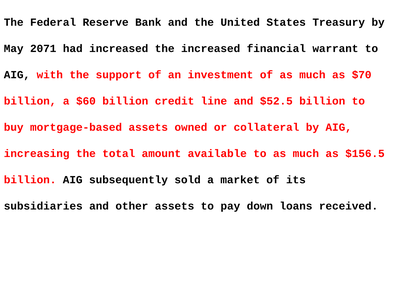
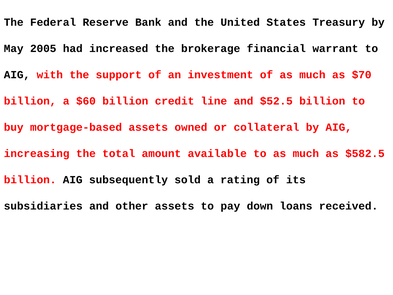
2071: 2071 -> 2005
the increased: increased -> brokerage
$156.5: $156.5 -> $582.5
market: market -> rating
